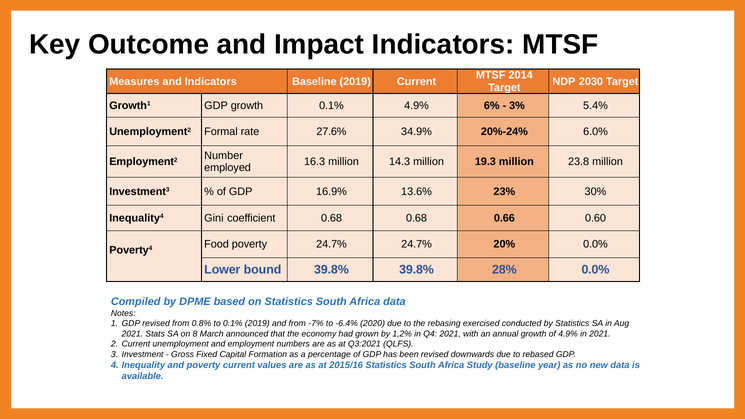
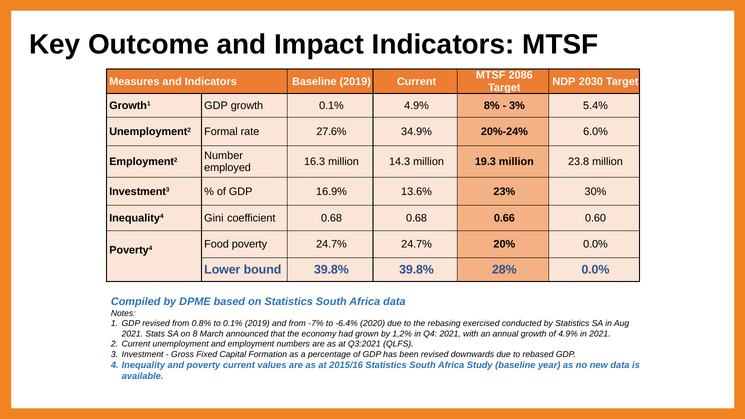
2014: 2014 -> 2086
6%: 6% -> 8%
